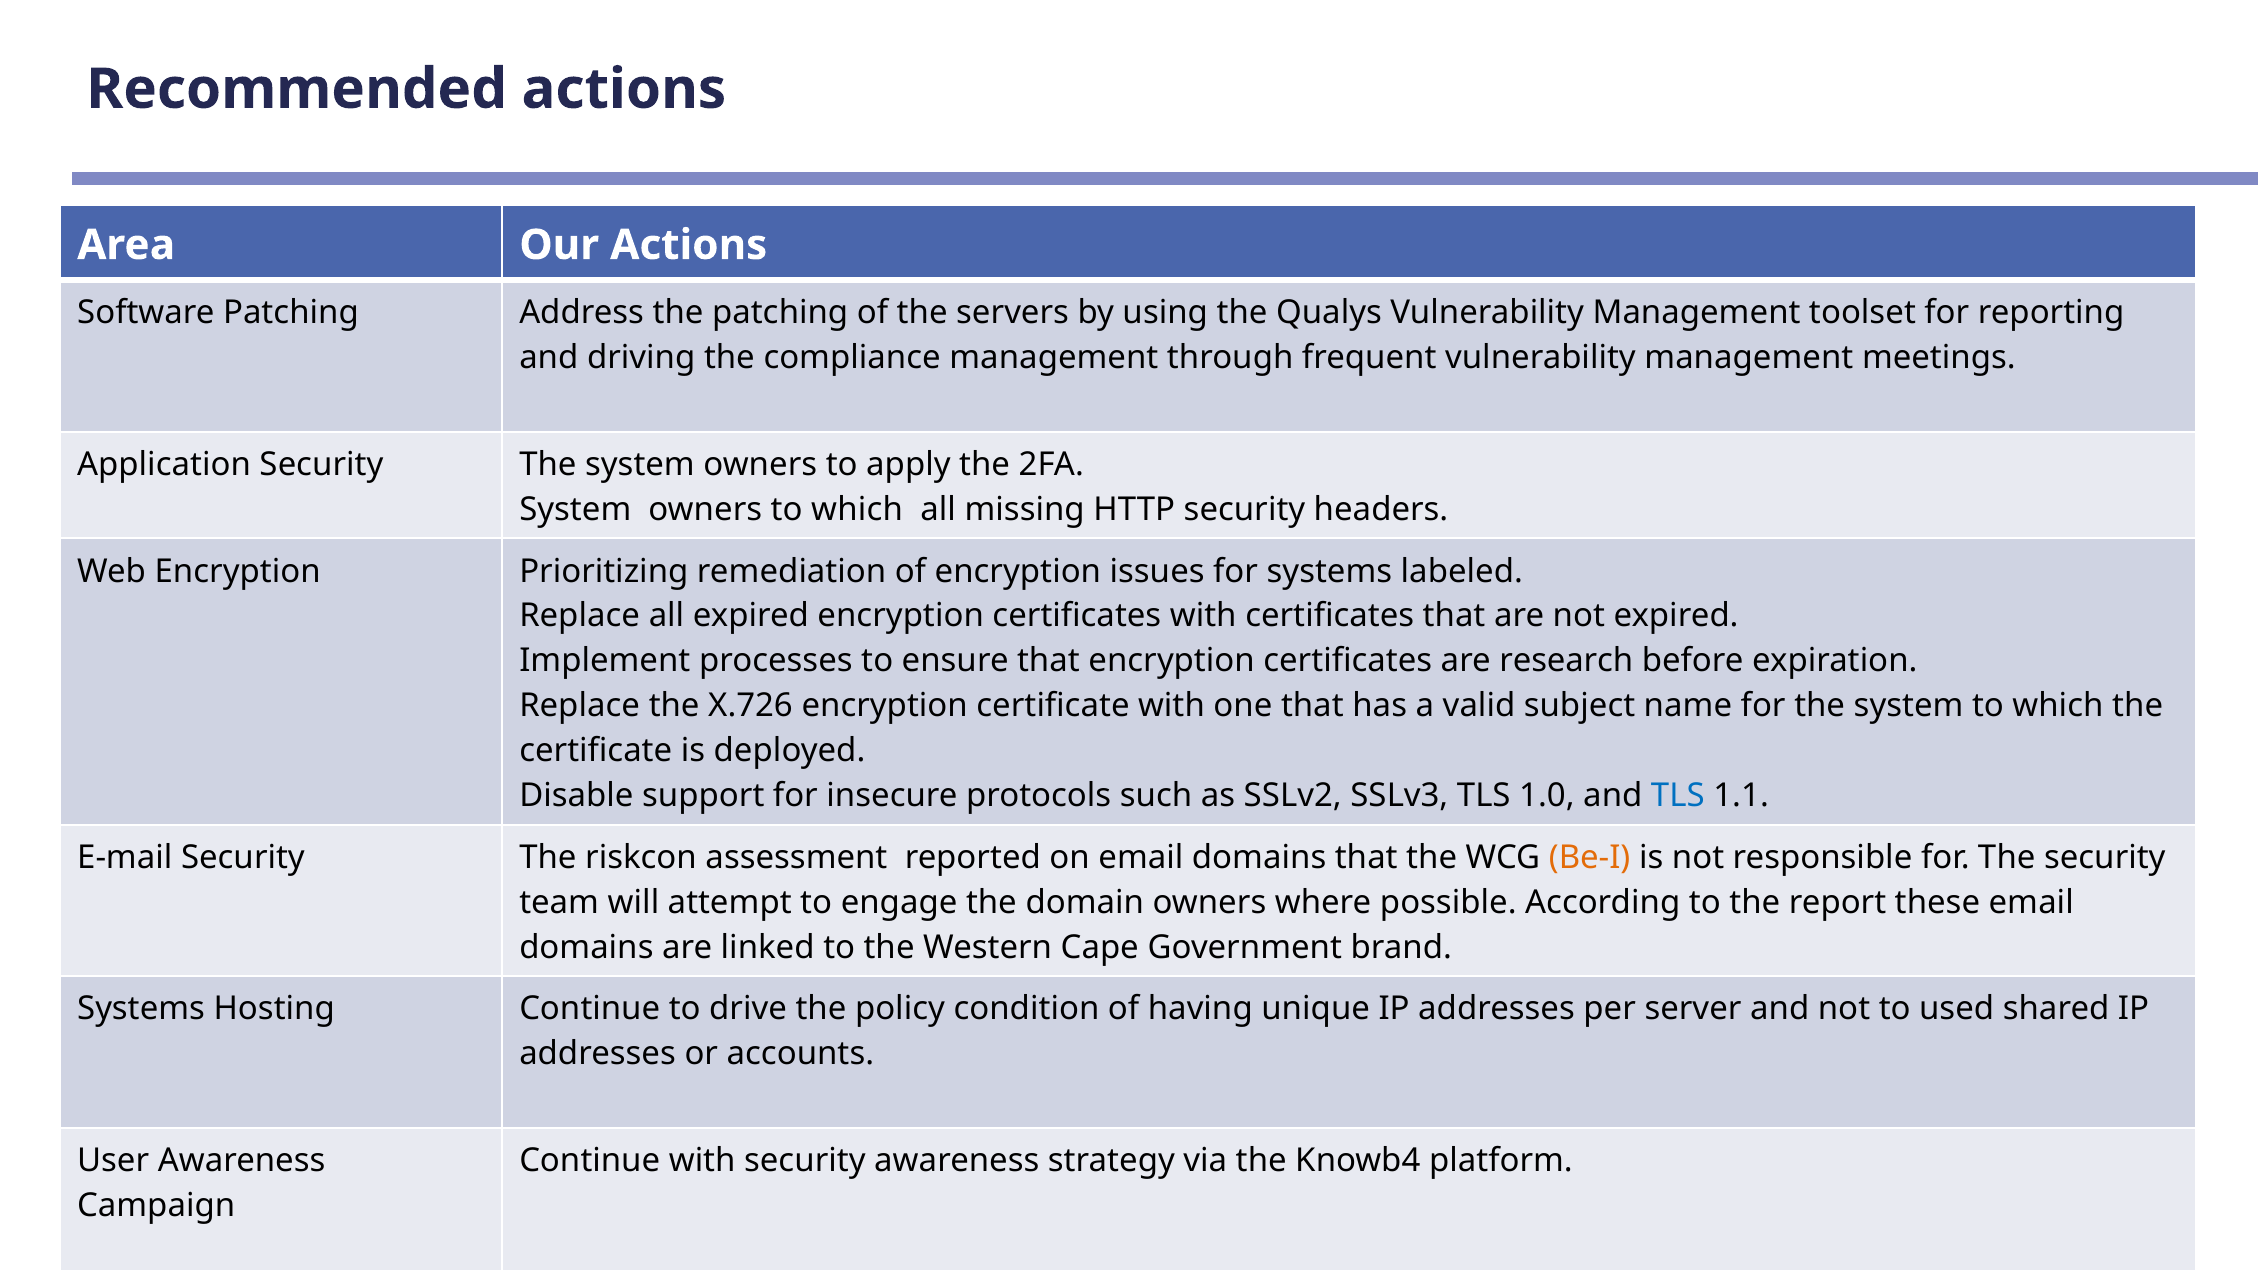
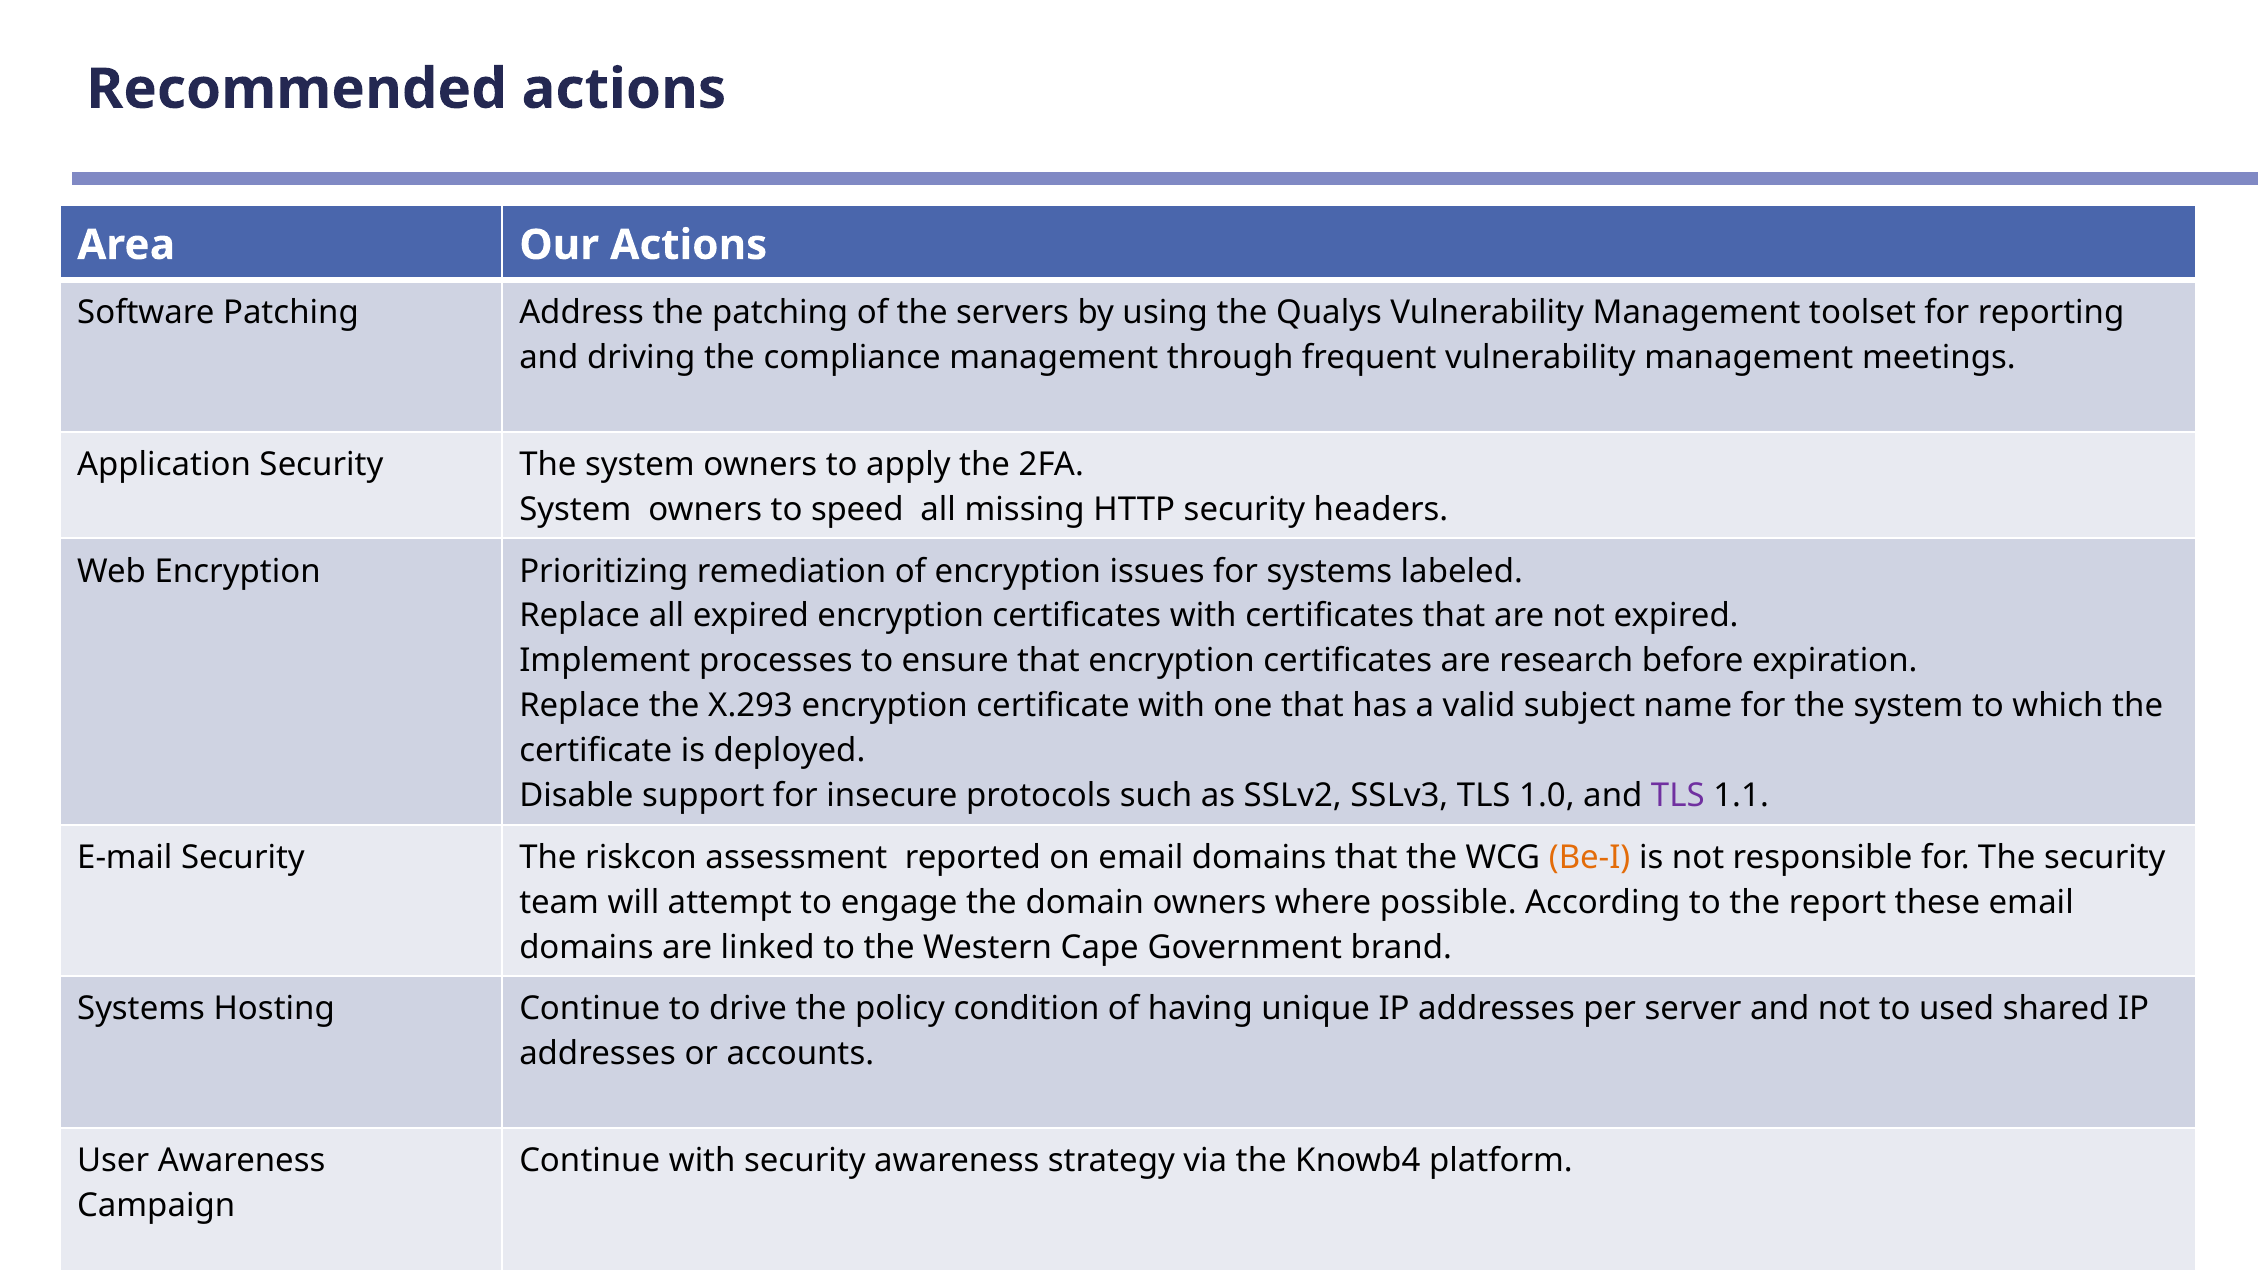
owners to which: which -> speed
X.726: X.726 -> X.293
TLS at (1678, 796) colour: blue -> purple
